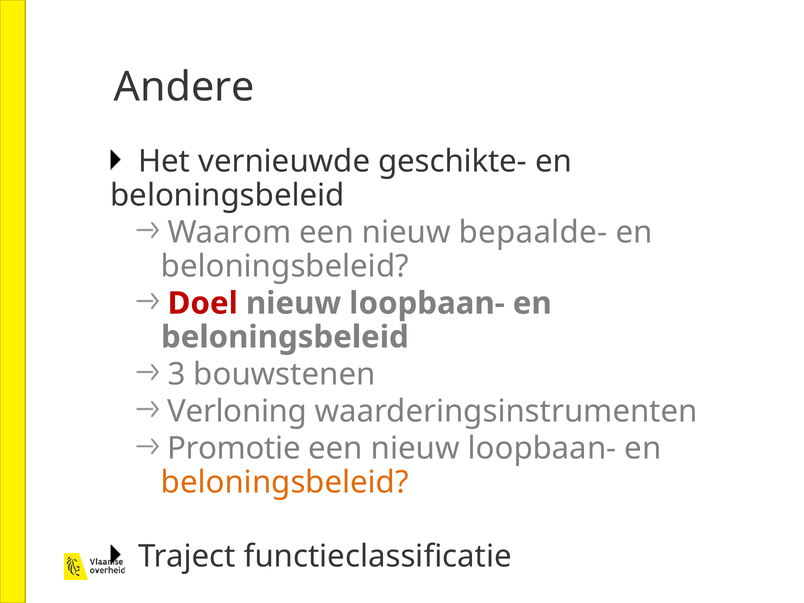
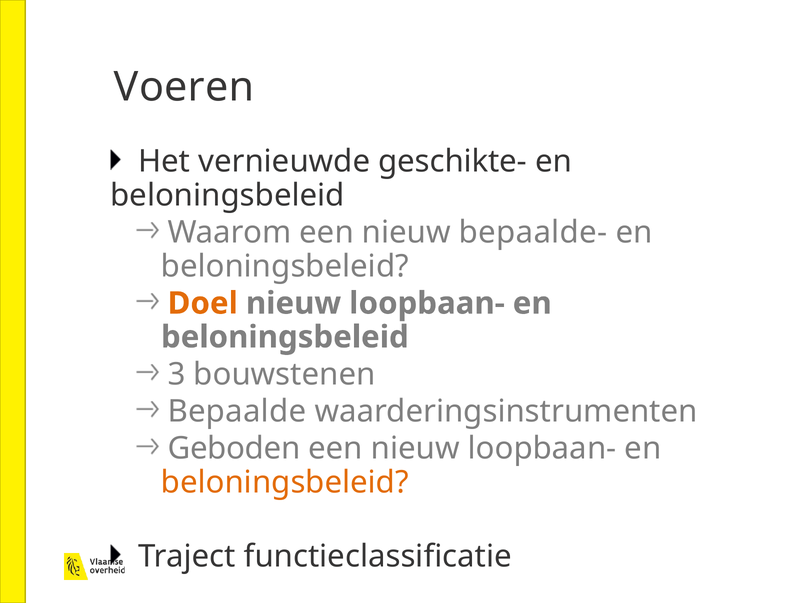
Andere: Andere -> Voeren
Doel colour: red -> orange
Verloning: Verloning -> Bepaalde
Promotie: Promotie -> Geboden
